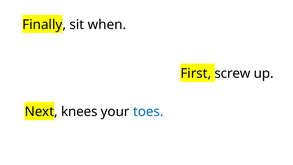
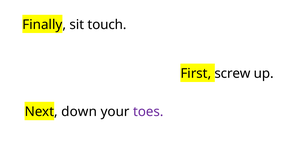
when: when -> touch
knees: knees -> down
toes colour: blue -> purple
